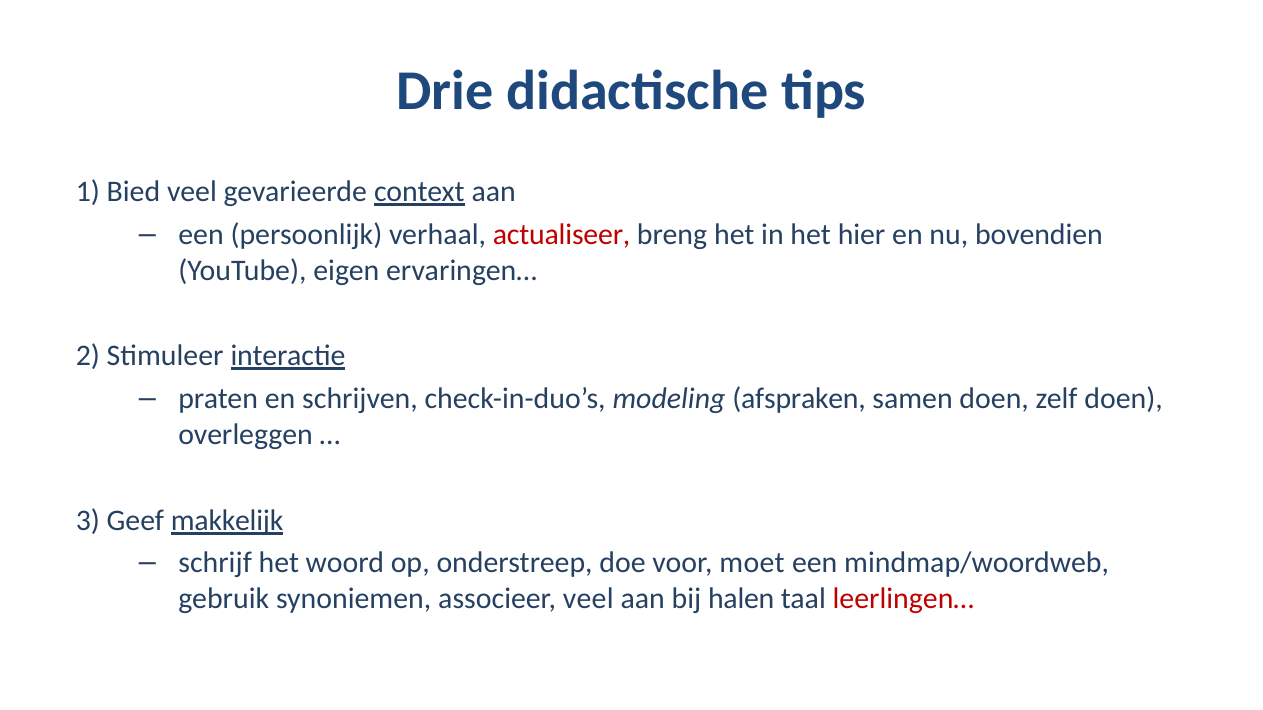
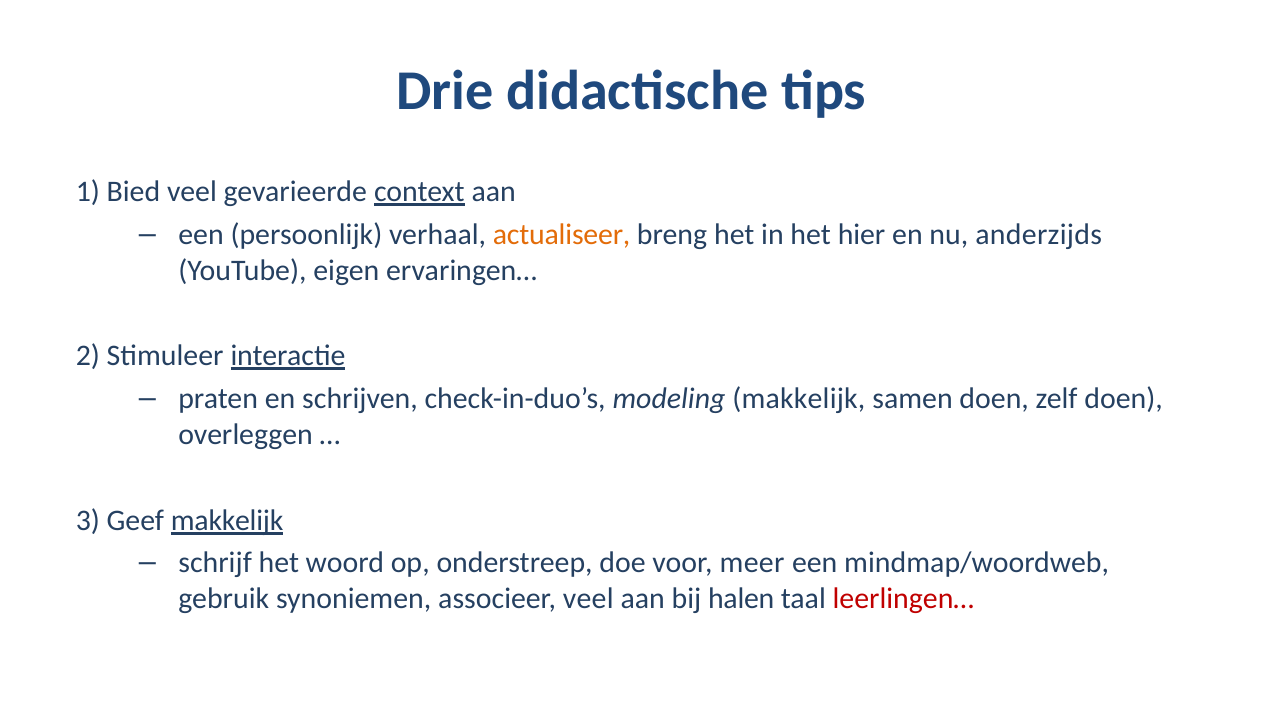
actualiseer colour: red -> orange
bovendien: bovendien -> anderzijds
modeling afspraken: afspraken -> makkelijk
moet: moet -> meer
